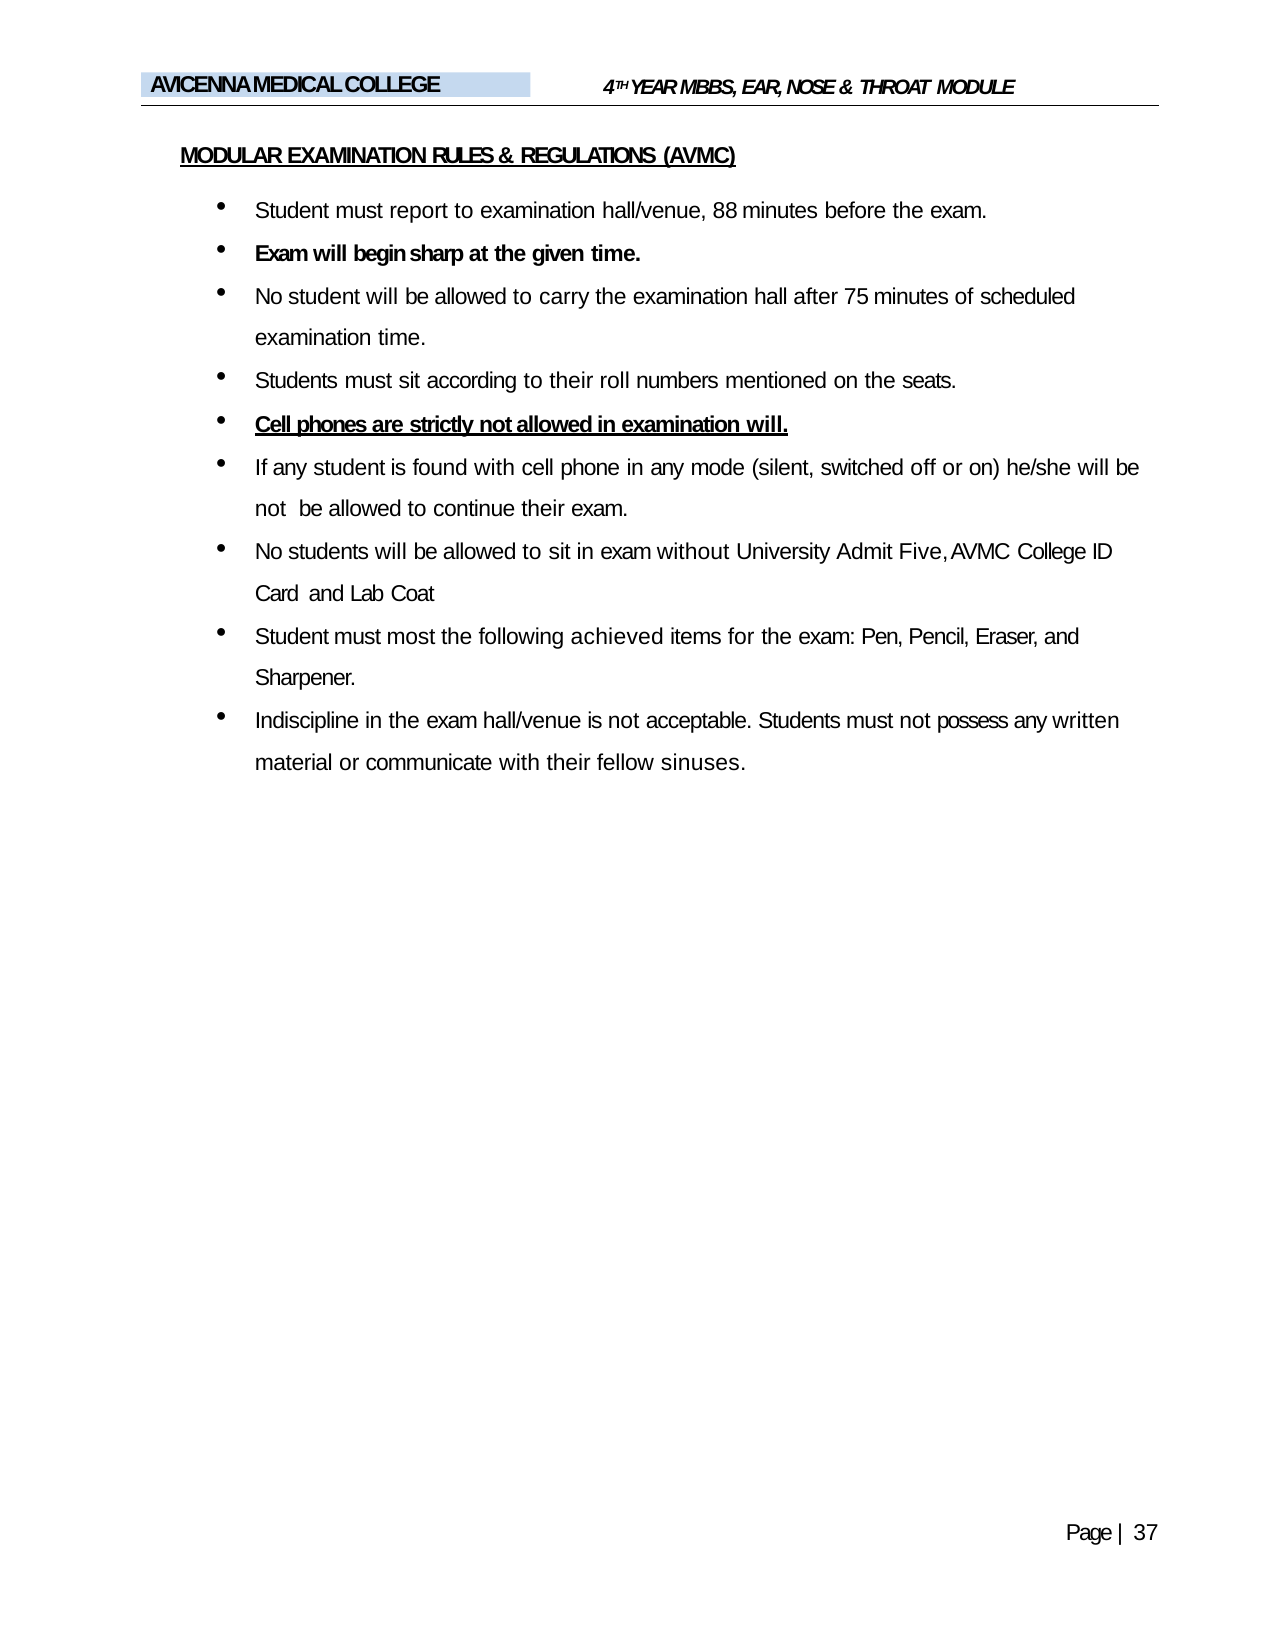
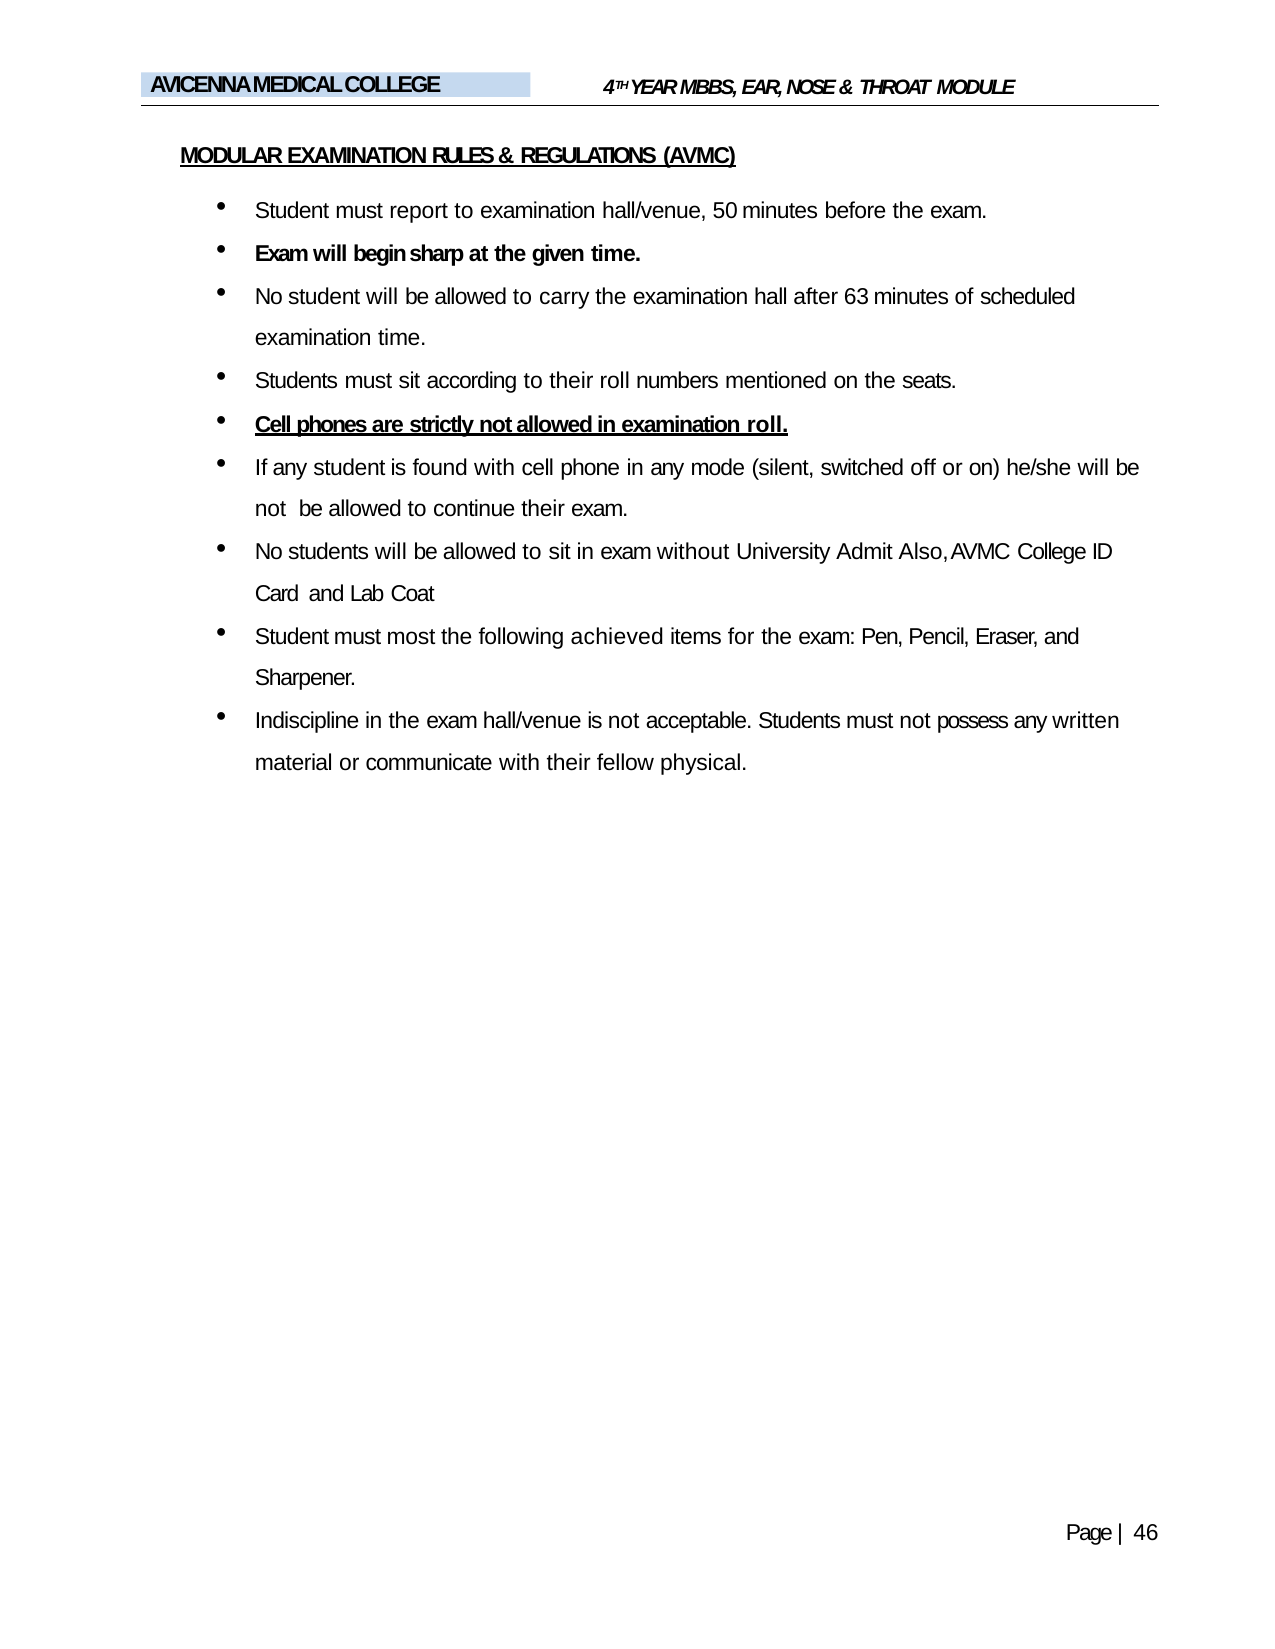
88: 88 -> 50
75: 75 -> 63
examination will: will -> roll
Five: Five -> Also
sinuses: sinuses -> physical
37: 37 -> 46
